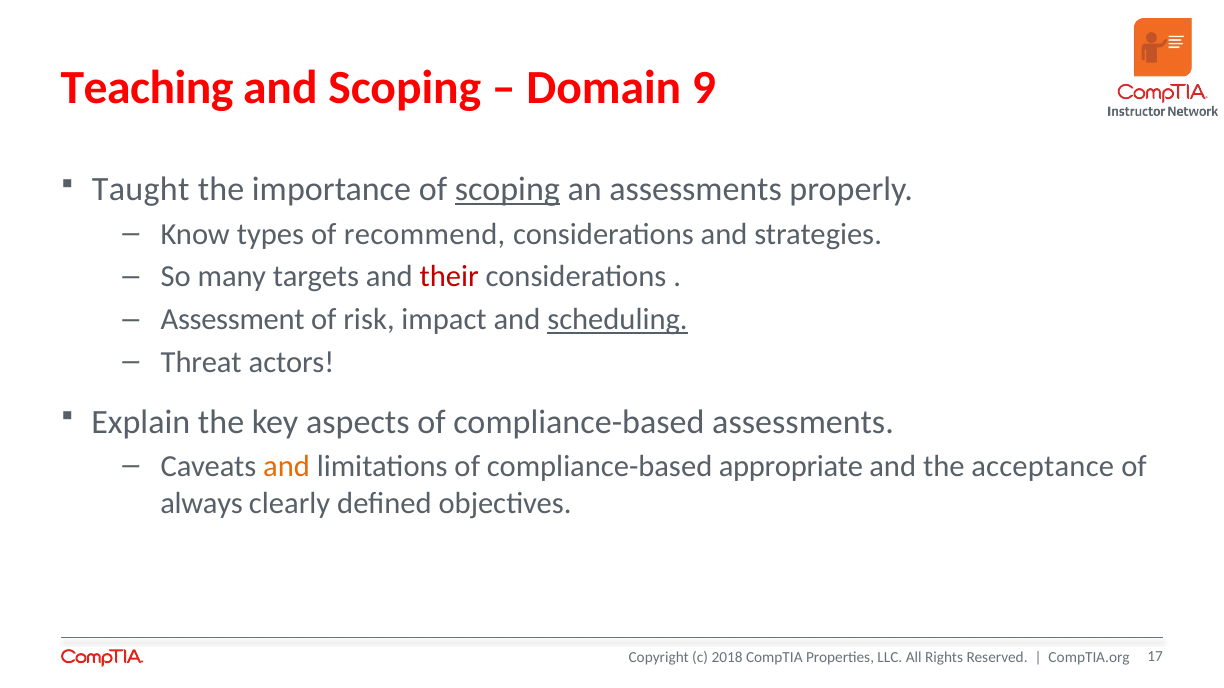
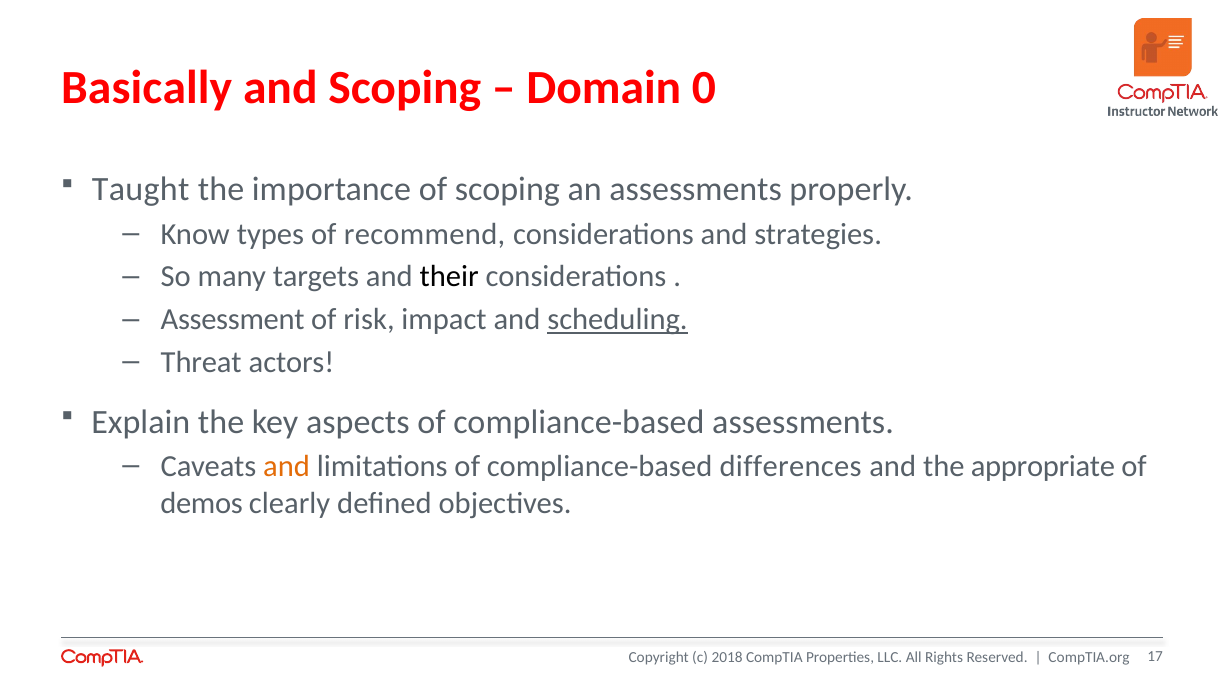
Teaching: Teaching -> Basically
9: 9 -> 0
scoping at (507, 190) underline: present -> none
their colour: red -> black
appropriate: appropriate -> differences
acceptance: acceptance -> appropriate
always: always -> demos
